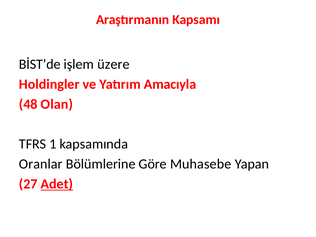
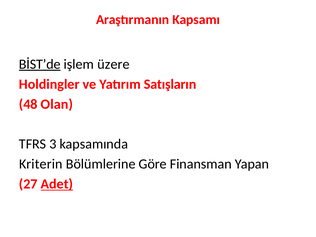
BİST’de underline: none -> present
Amacıyla: Amacıyla -> Satışların
1: 1 -> 3
Oranlar: Oranlar -> Kriterin
Muhasebe: Muhasebe -> Finansman
